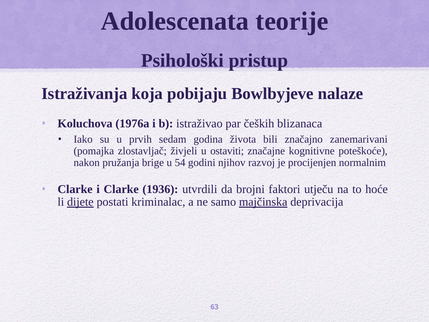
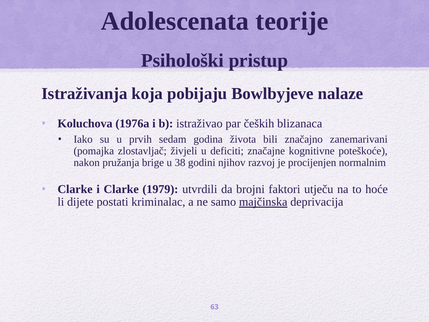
ostaviti: ostaviti -> deficiti
54: 54 -> 38
1936: 1936 -> 1979
dijete underline: present -> none
